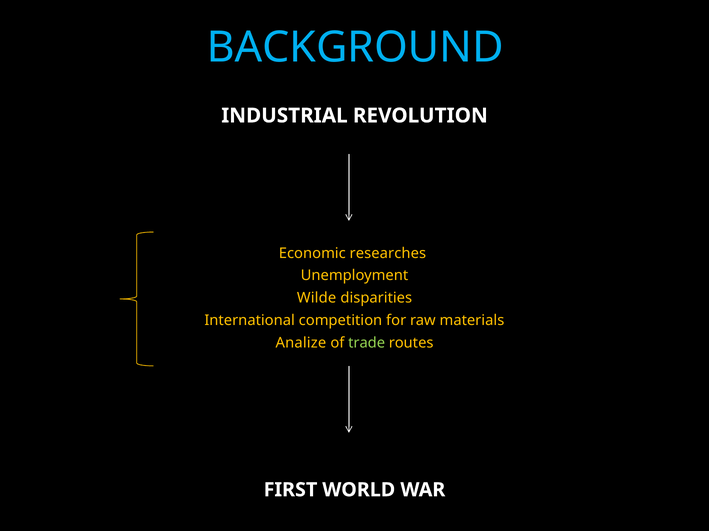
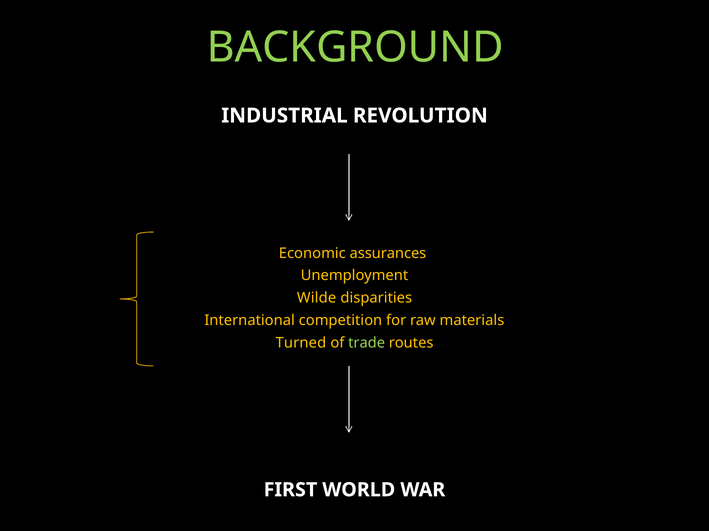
BACKGROUND colour: light blue -> light green
researches: researches -> assurances
Analize: Analize -> Turned
